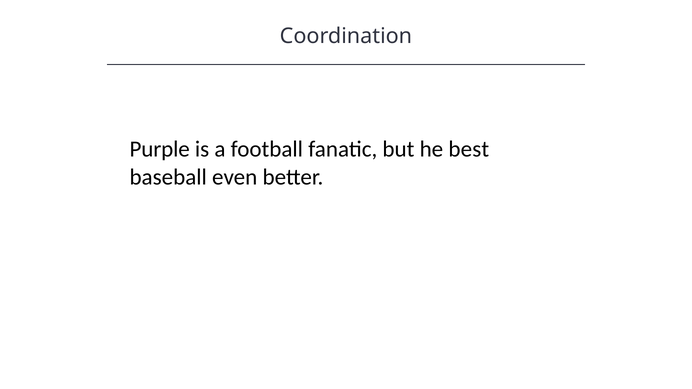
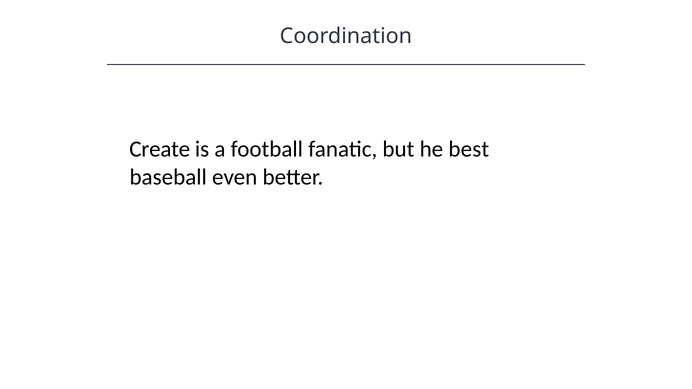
Purple: Purple -> Create
